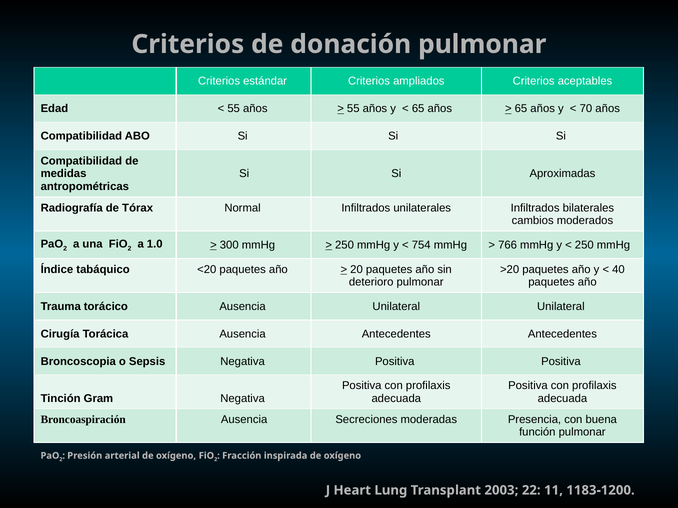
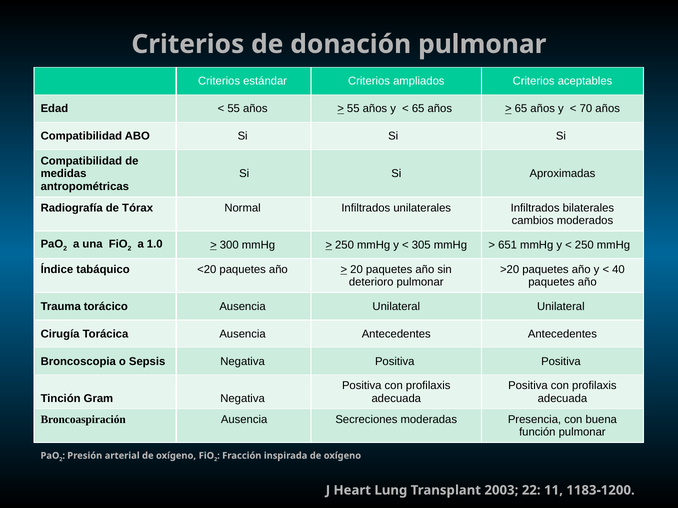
754: 754 -> 305
766: 766 -> 651
